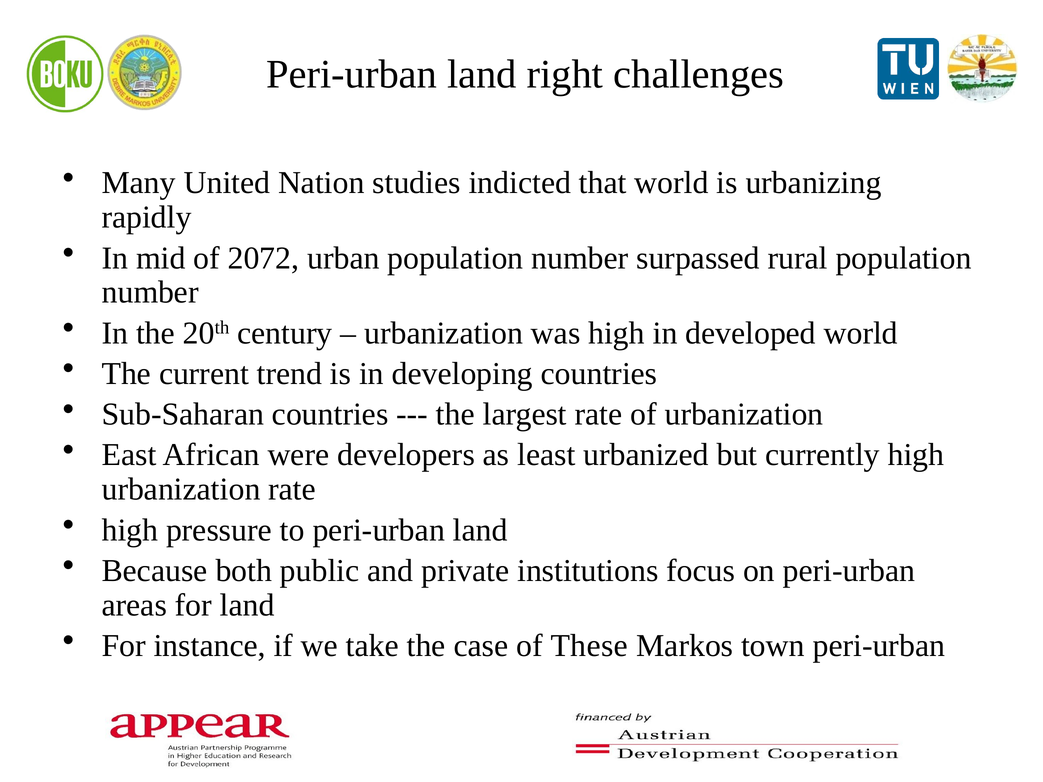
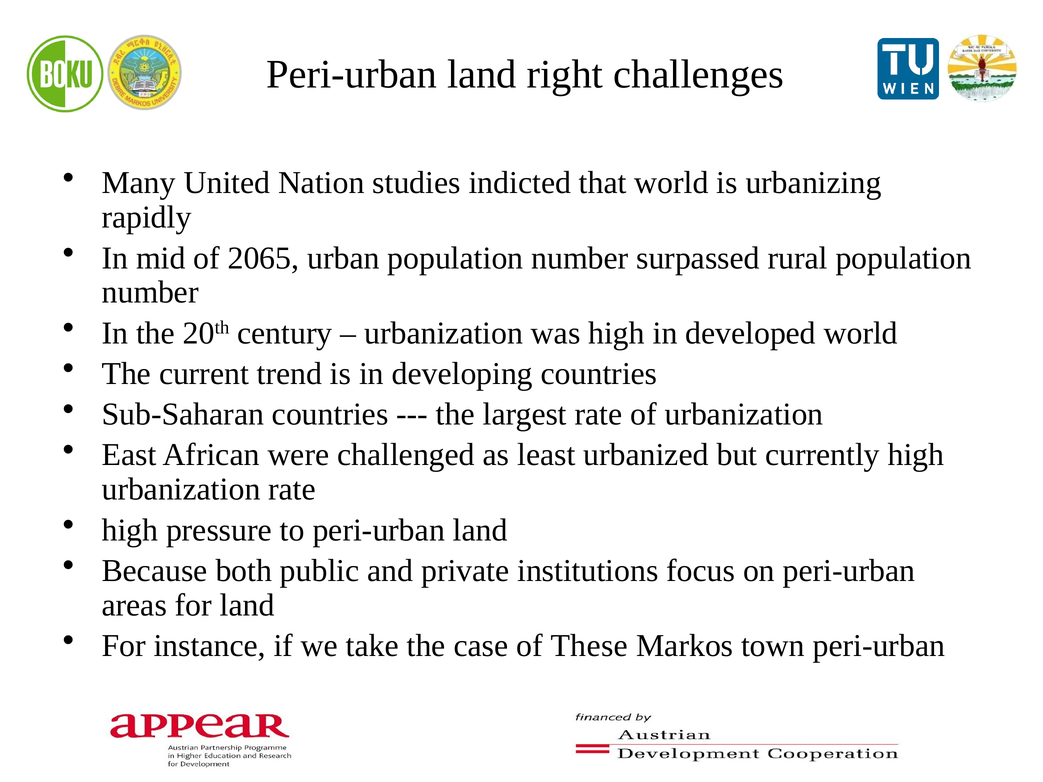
2072: 2072 -> 2065
developers: developers -> challenged
